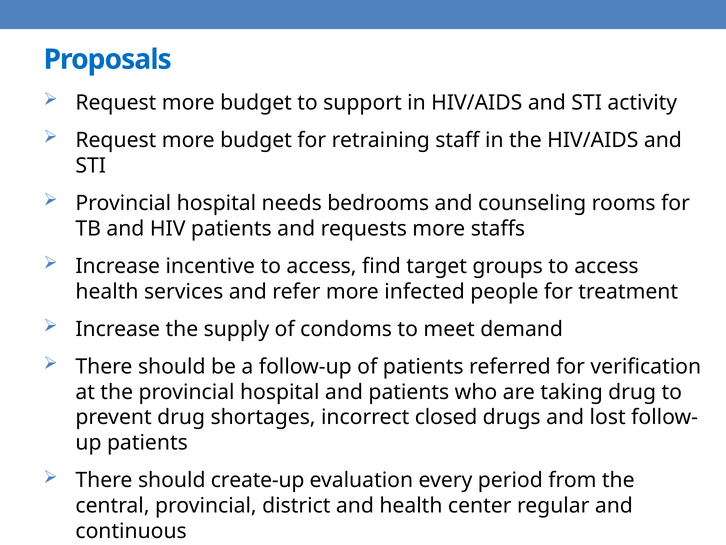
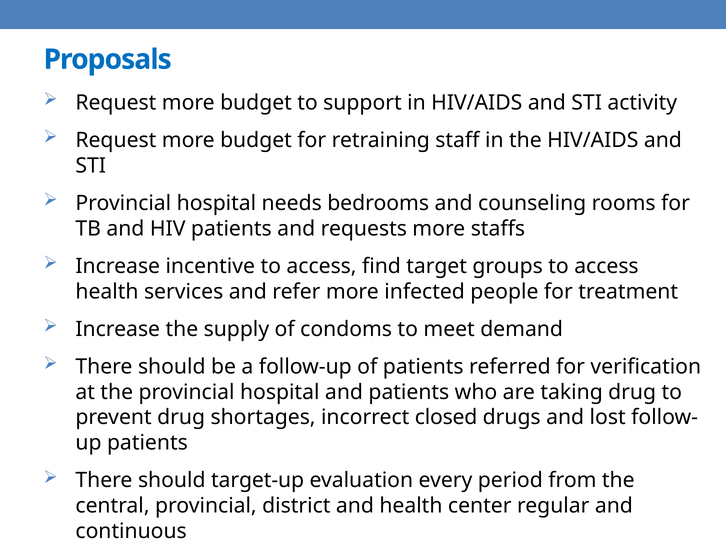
create-up: create-up -> target-up
